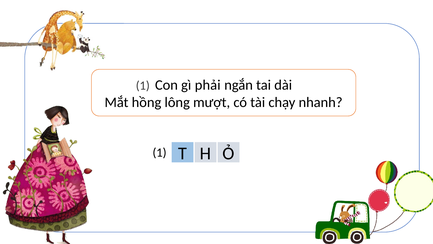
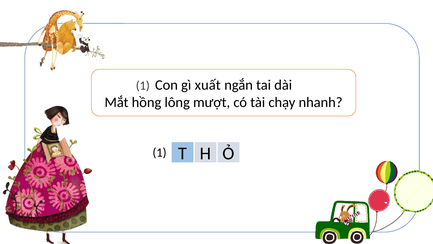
phải: phải -> xuất
